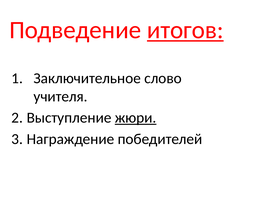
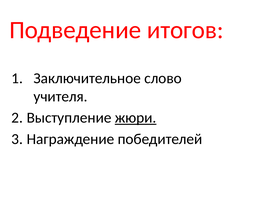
итогов underline: present -> none
